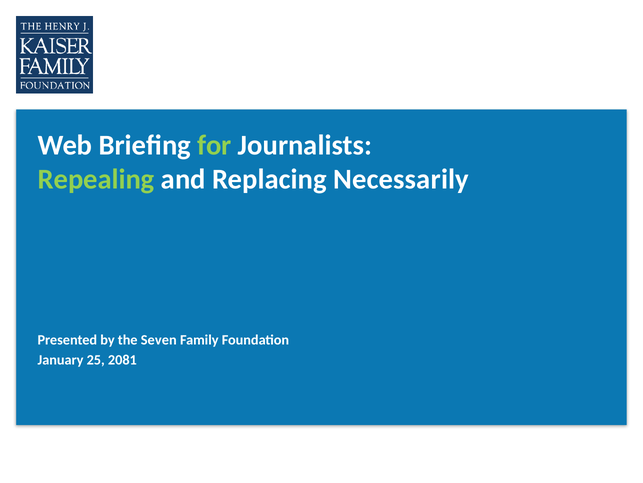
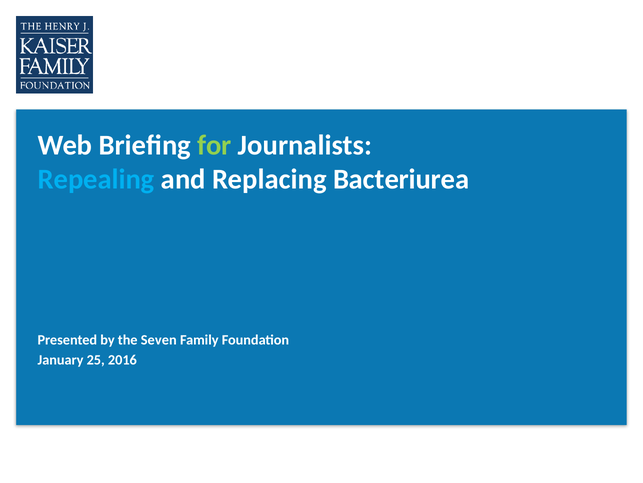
Repealing colour: light green -> light blue
Necessarily: Necessarily -> Bacteriurea
2081: 2081 -> 2016
